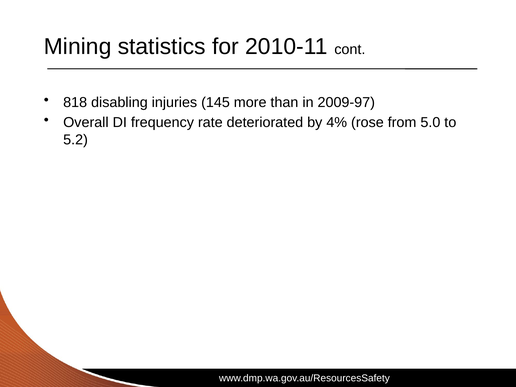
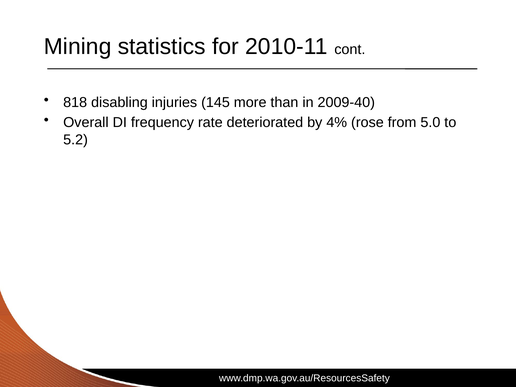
2009-97: 2009-97 -> 2009-40
